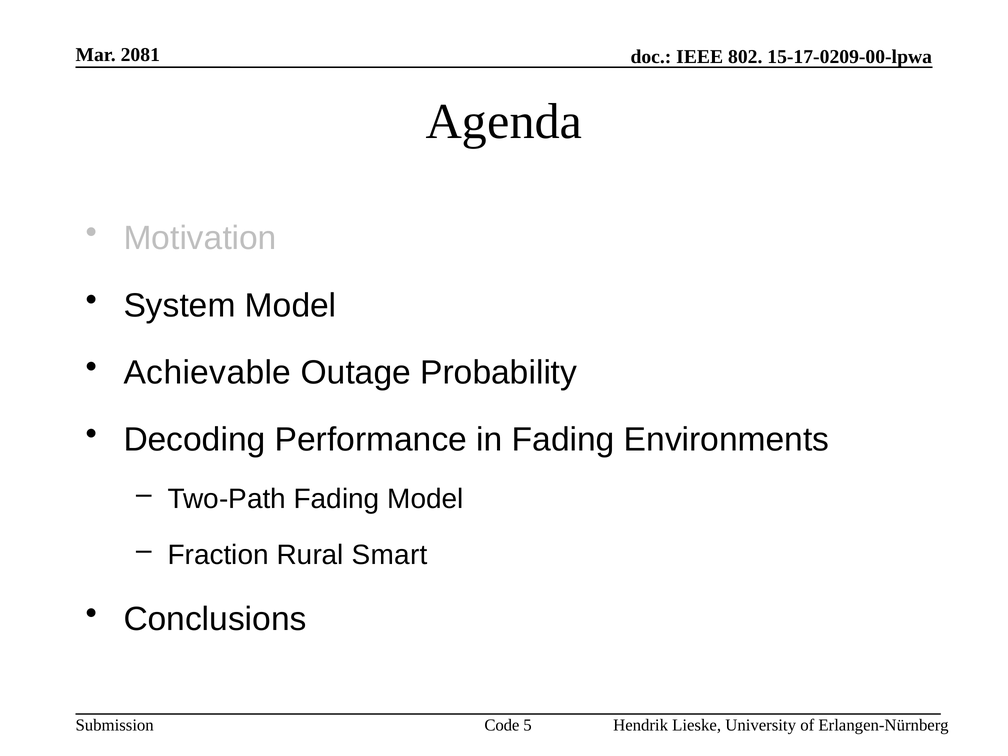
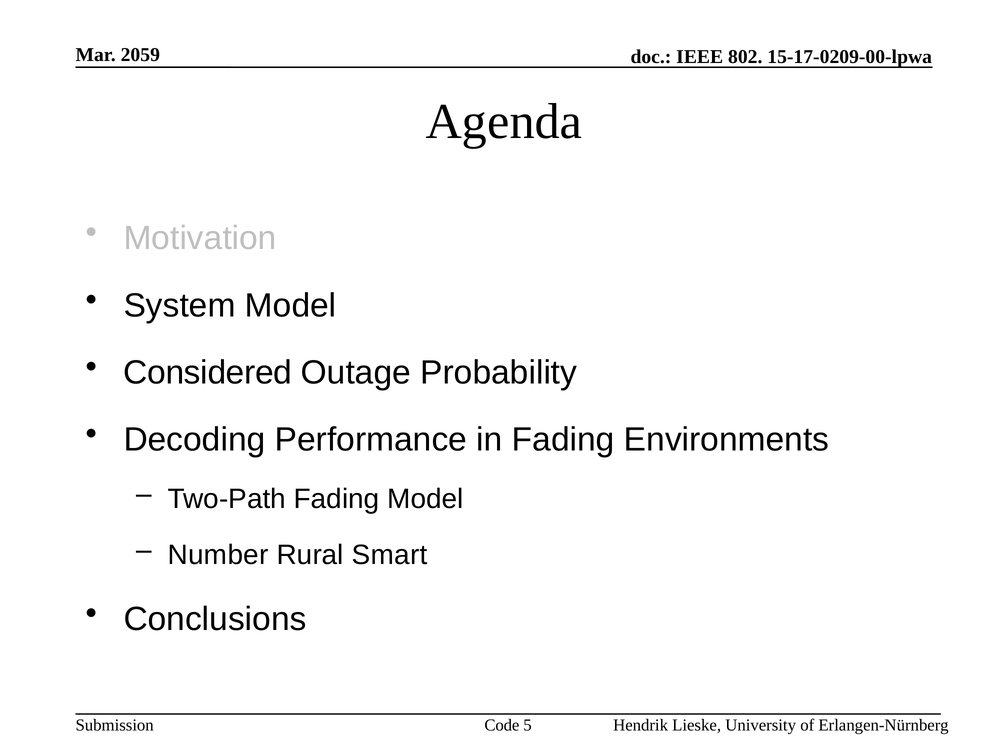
2081: 2081 -> 2059
Achievable: Achievable -> Considered
Fraction: Fraction -> Number
